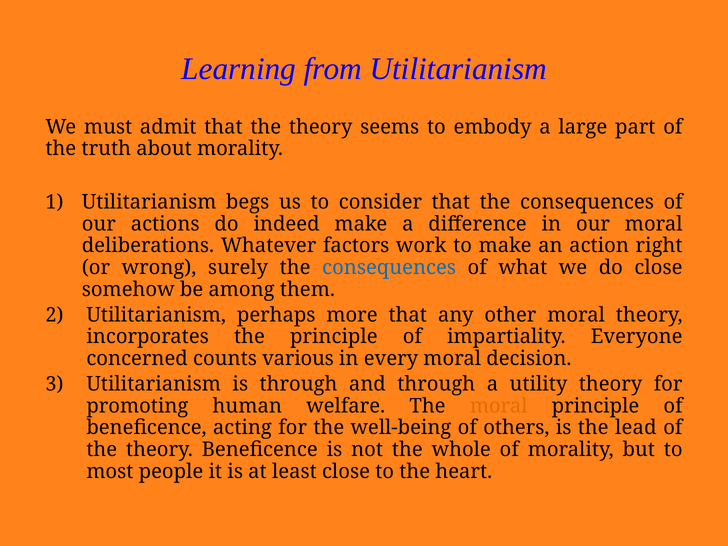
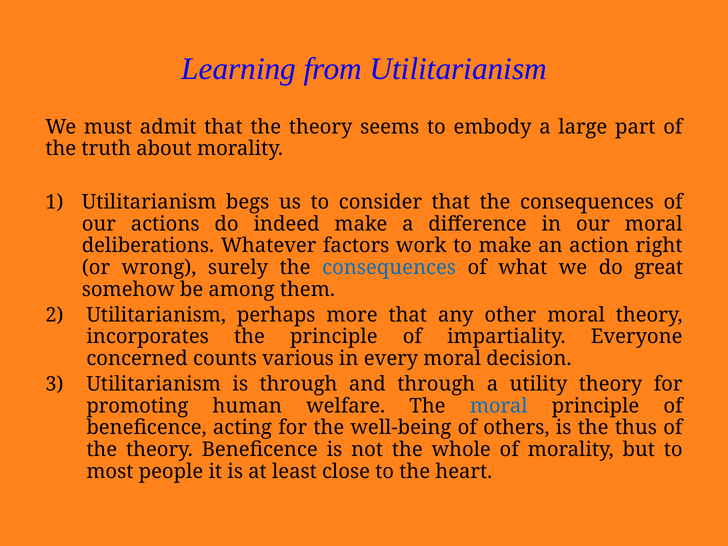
do close: close -> great
moral at (499, 406) colour: orange -> blue
lead: lead -> thus
